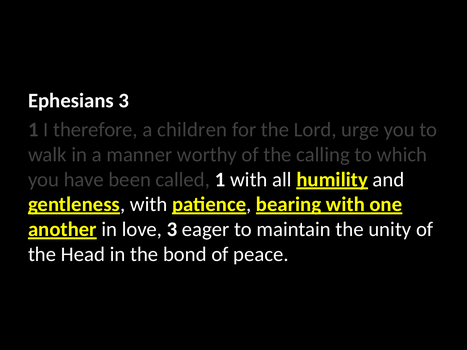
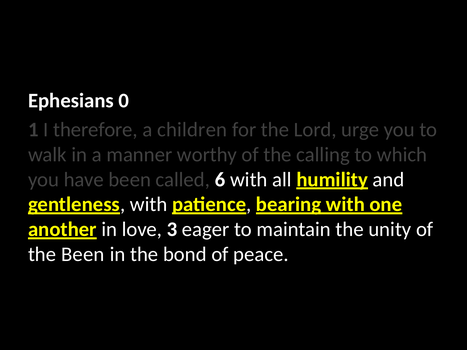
Ephesians 3: 3 -> 0
called 1: 1 -> 6
the Head: Head -> Been
